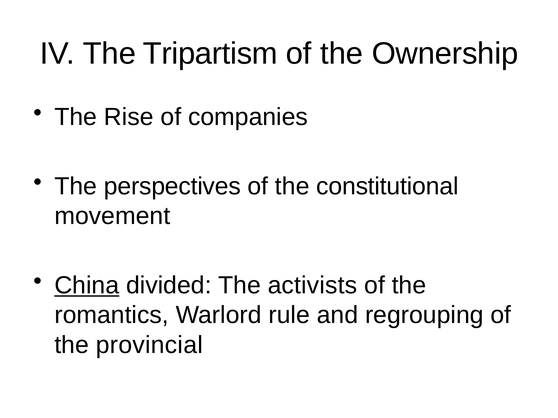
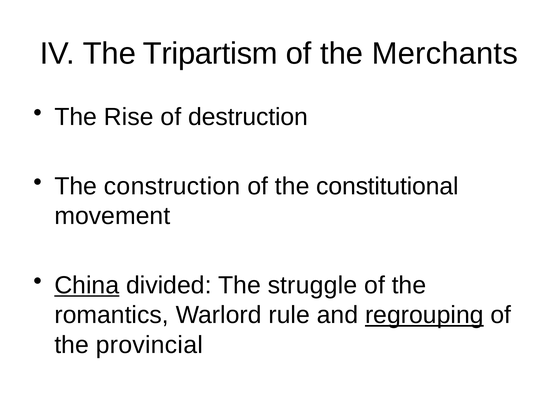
Ownership: Ownership -> Merchants
companies: companies -> destruction
perspectives: perspectives -> construction
activists: activists -> struggle
regrouping underline: none -> present
